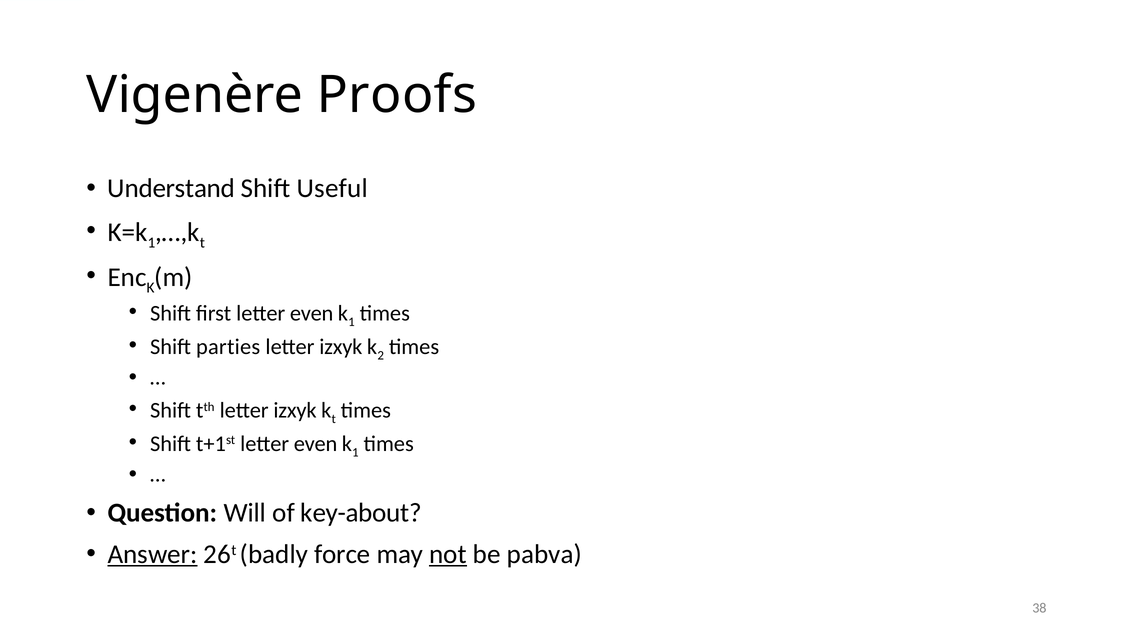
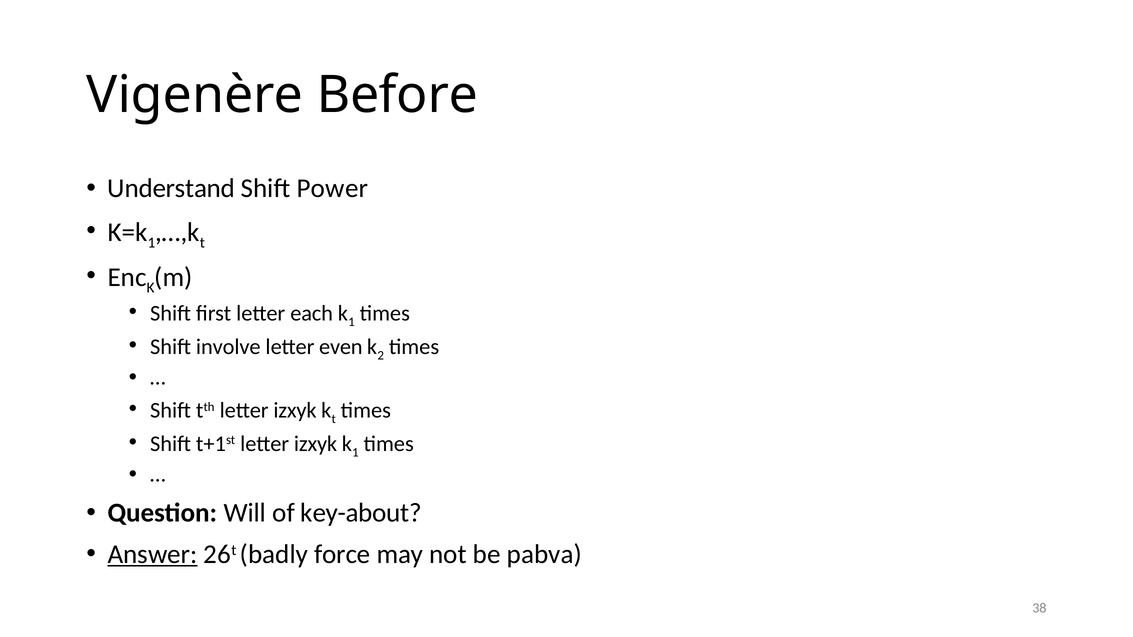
Proofs: Proofs -> Before
Useful: Useful -> Power
first letter even: even -> each
parties: parties -> involve
izxyk at (341, 347): izxyk -> even
t+1st letter even: even -> izxyk
not underline: present -> none
